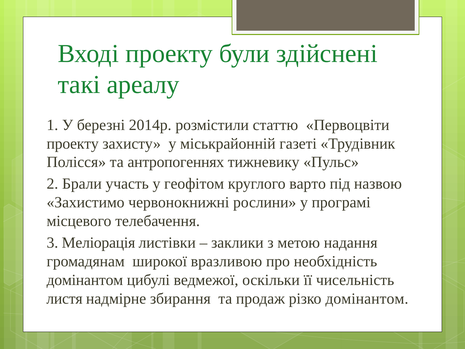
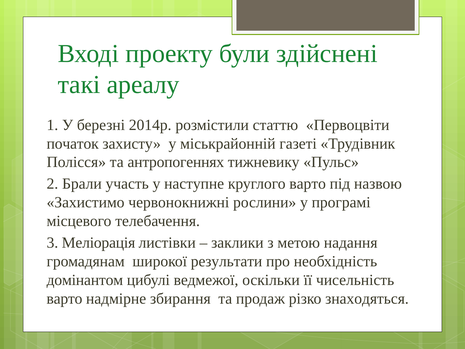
проекту at (73, 143): проекту -> початок
геофітом: геофітом -> наступне
вразливою: вразливою -> результати
листя at (64, 298): листя -> варто
різко домінантом: домінантом -> знаходяться
